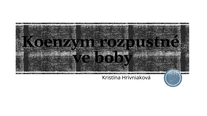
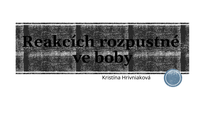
Koenzym: Koenzym -> Reakcích
